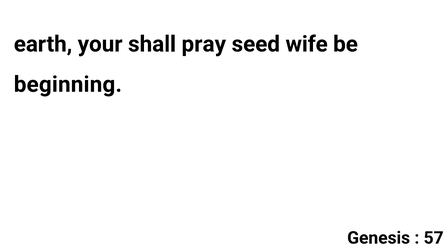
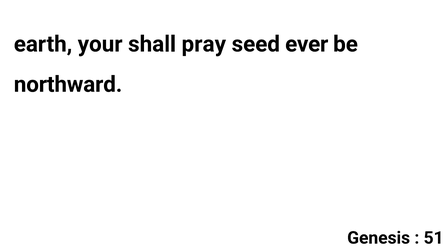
wife: wife -> ever
beginning: beginning -> northward
57: 57 -> 51
